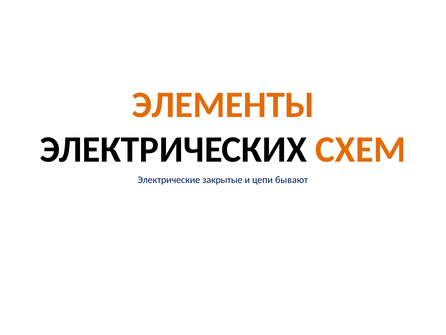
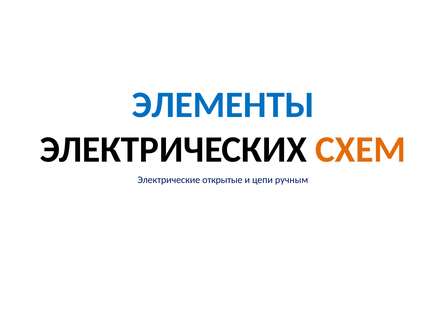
ЭЛЕМЕНТЫ colour: orange -> blue
закрытые: закрытые -> открытые
бывают: бывают -> ручным
